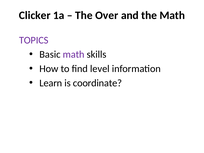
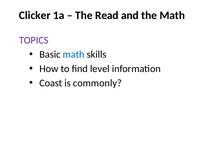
Over: Over -> Read
math at (74, 54) colour: purple -> blue
Learn: Learn -> Coast
coordinate: coordinate -> commonly
